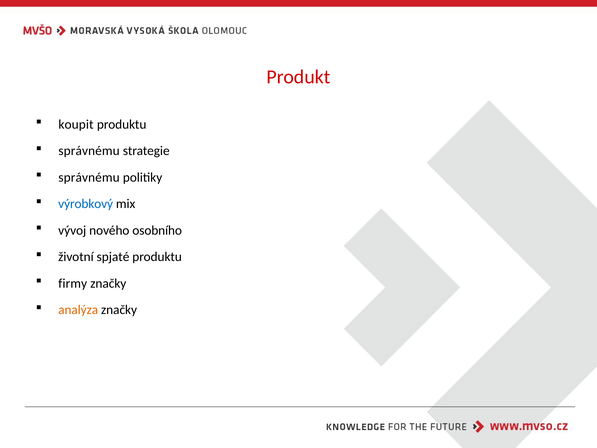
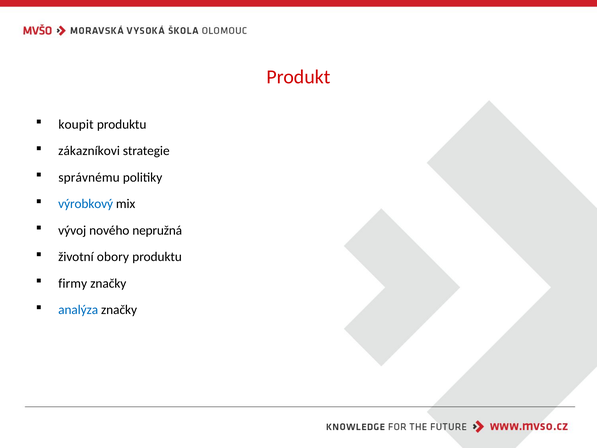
správnému at (89, 151): správnému -> zákazníkovi
osobního: osobního -> nepružná
spjaté: spjaté -> obory
analýza colour: orange -> blue
